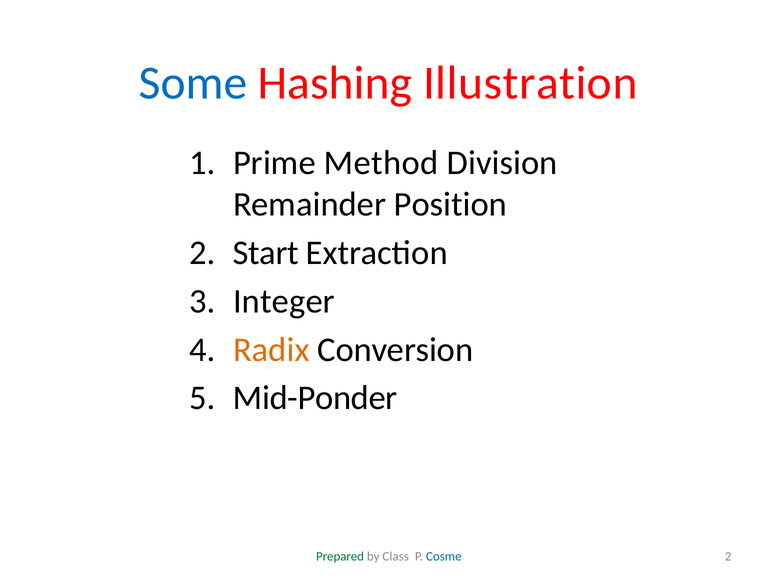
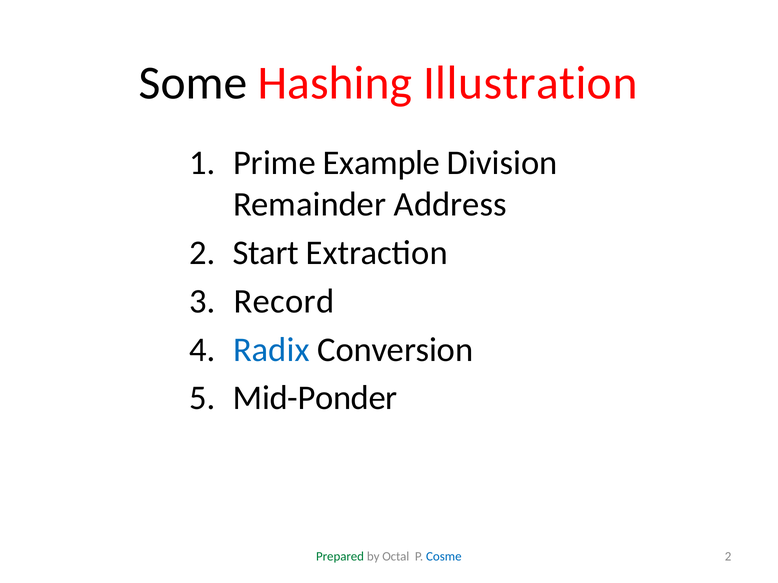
Some colour: blue -> black
Method: Method -> Example
Position: Position -> Address
Integer: Integer -> Record
Radix colour: orange -> blue
Class: Class -> Octal
